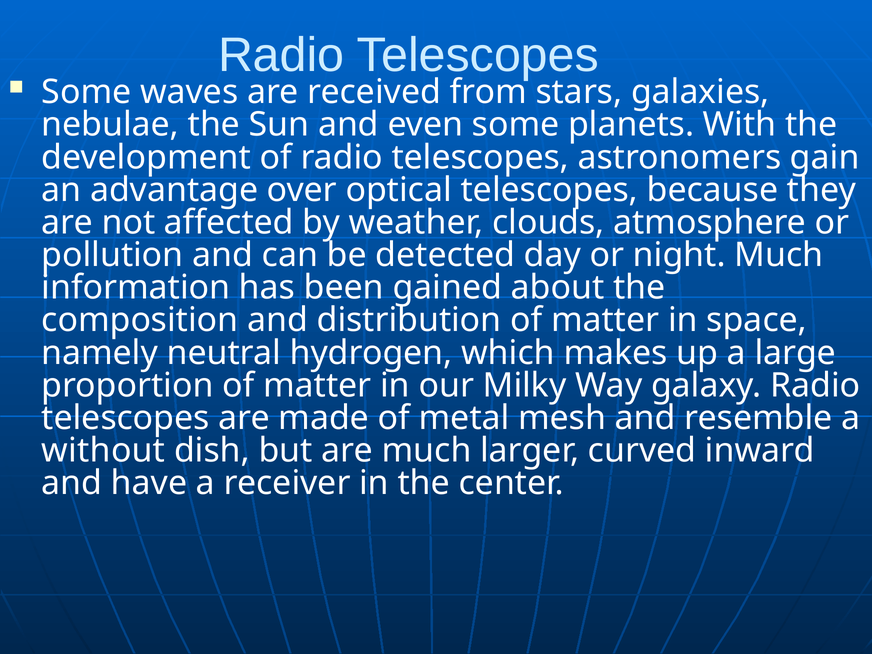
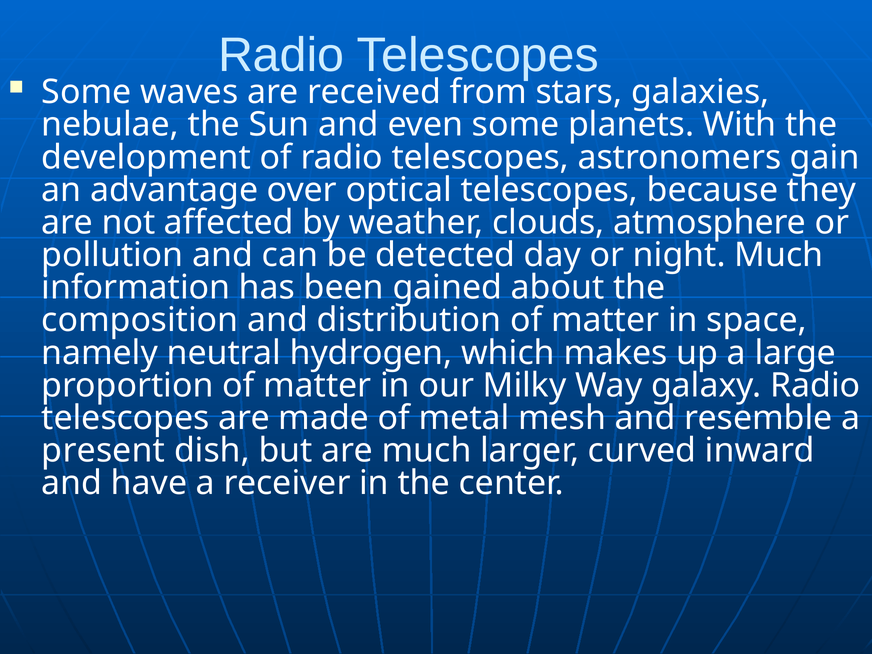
without: without -> present
